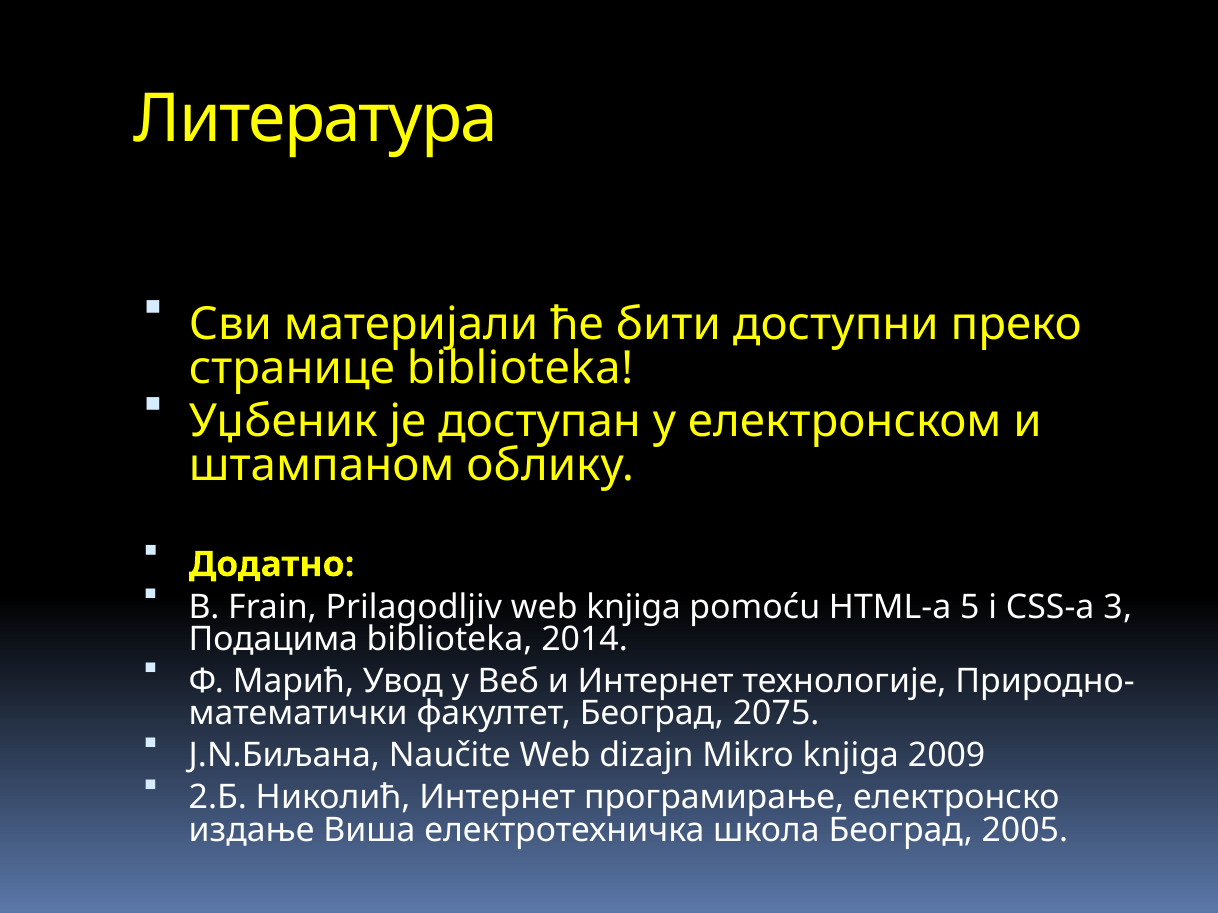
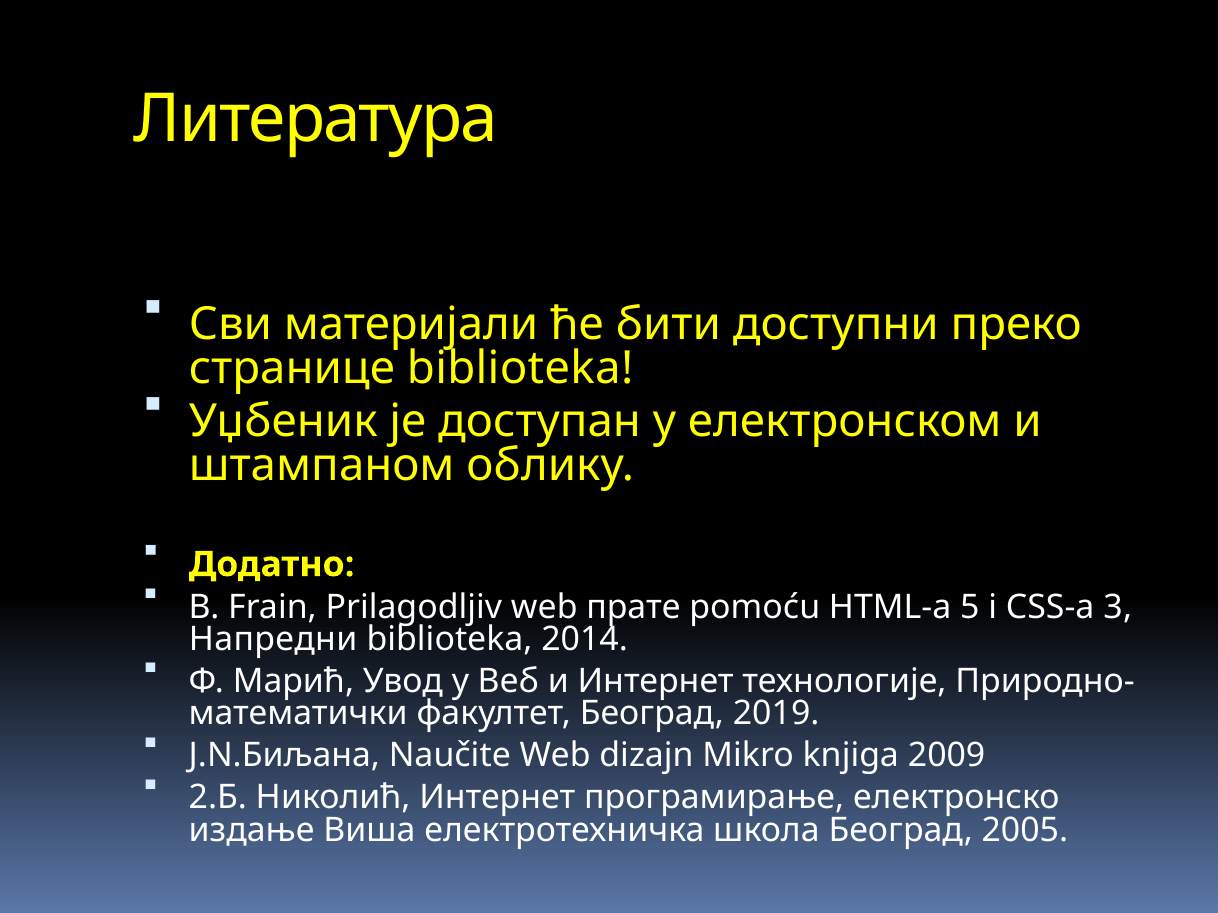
web knjiga: knjiga -> прате
Подацима: Подацима -> Напредни
2075: 2075 -> 2019
